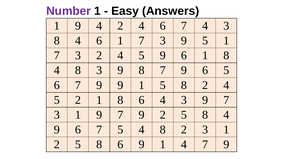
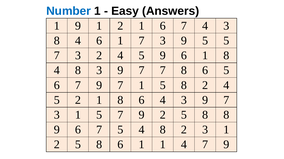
Number colour: purple -> blue
9 4: 4 -> 1
4 at (142, 26): 4 -> 1
5 1: 1 -> 5
8 3 9 8: 8 -> 7
9 at (184, 71): 9 -> 8
7 9 9: 9 -> 7
3 1 9: 9 -> 5
5 8 4: 4 -> 8
8 6 9: 9 -> 1
